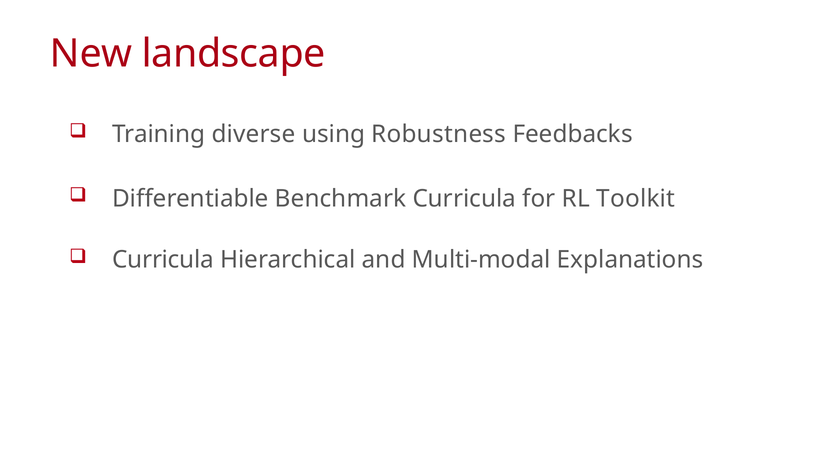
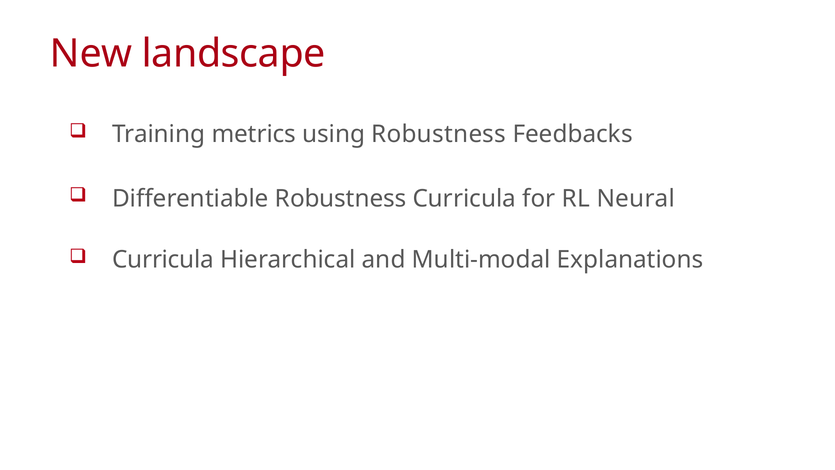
diverse: diverse -> metrics
Differentiable Benchmark: Benchmark -> Robustness
Toolkit: Toolkit -> Neural
